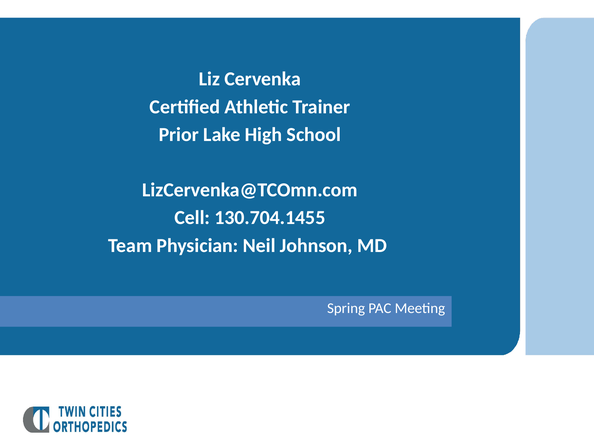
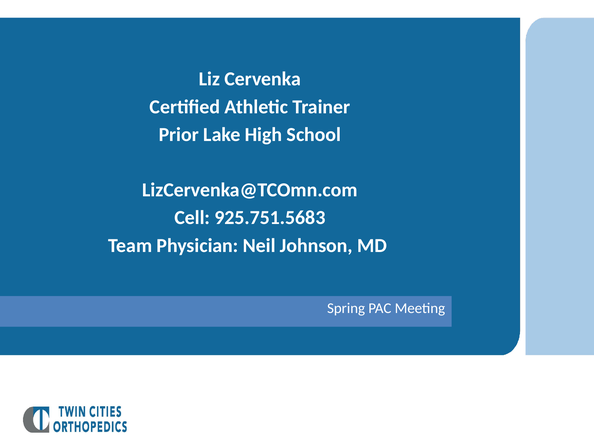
130.704.1455: 130.704.1455 -> 925.751.5683
